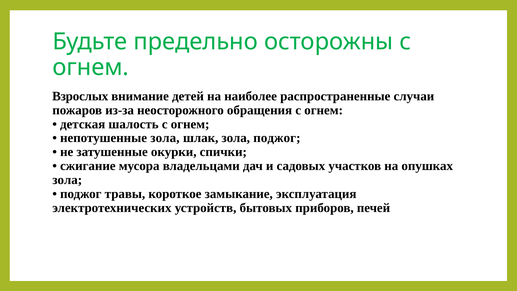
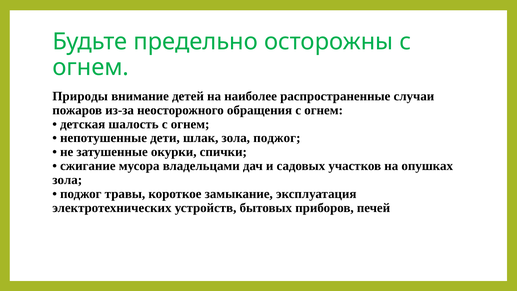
Взрослых: Взрослых -> Природы
непотушенные зола: зола -> дети
